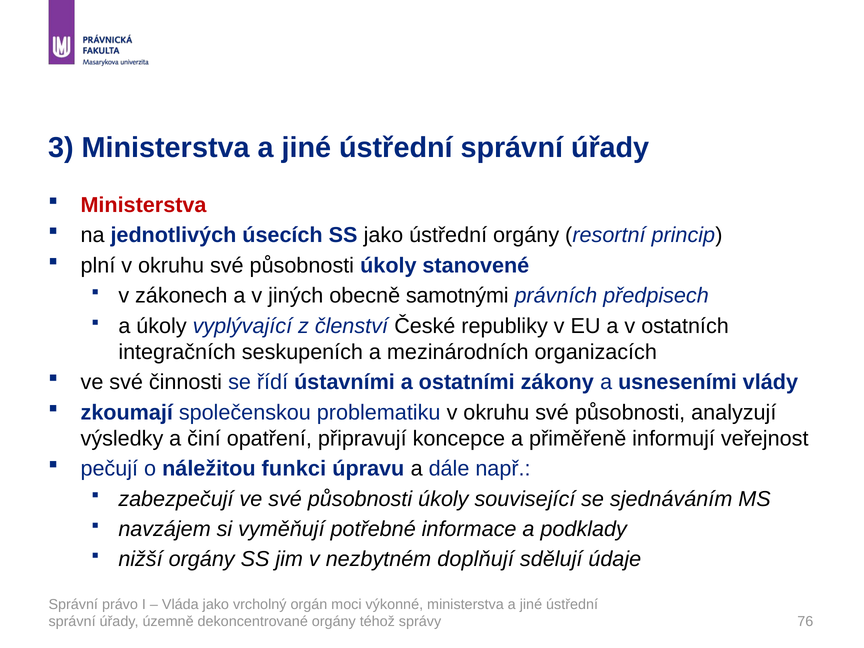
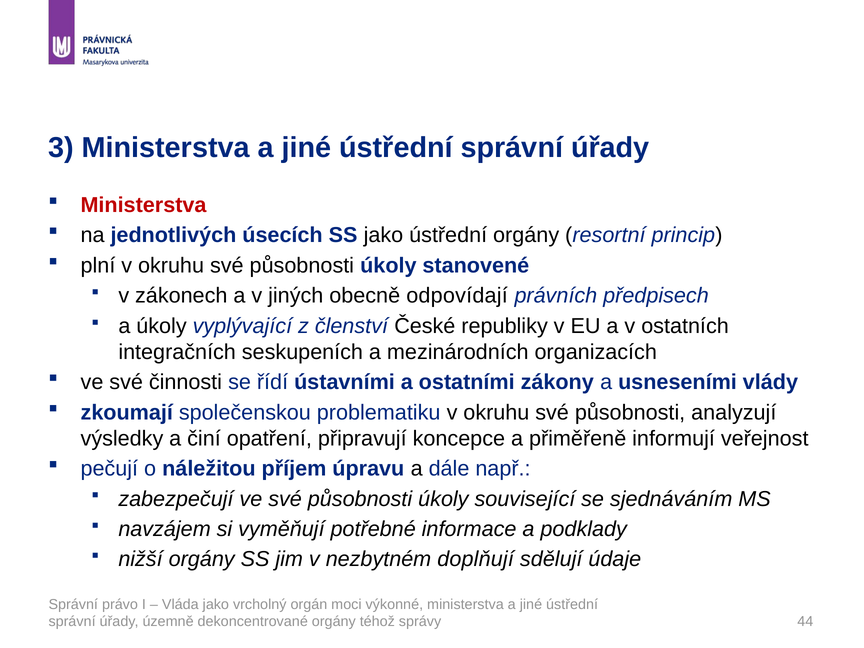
samotnými: samotnými -> odpovídají
funkci: funkci -> příjem
76: 76 -> 44
